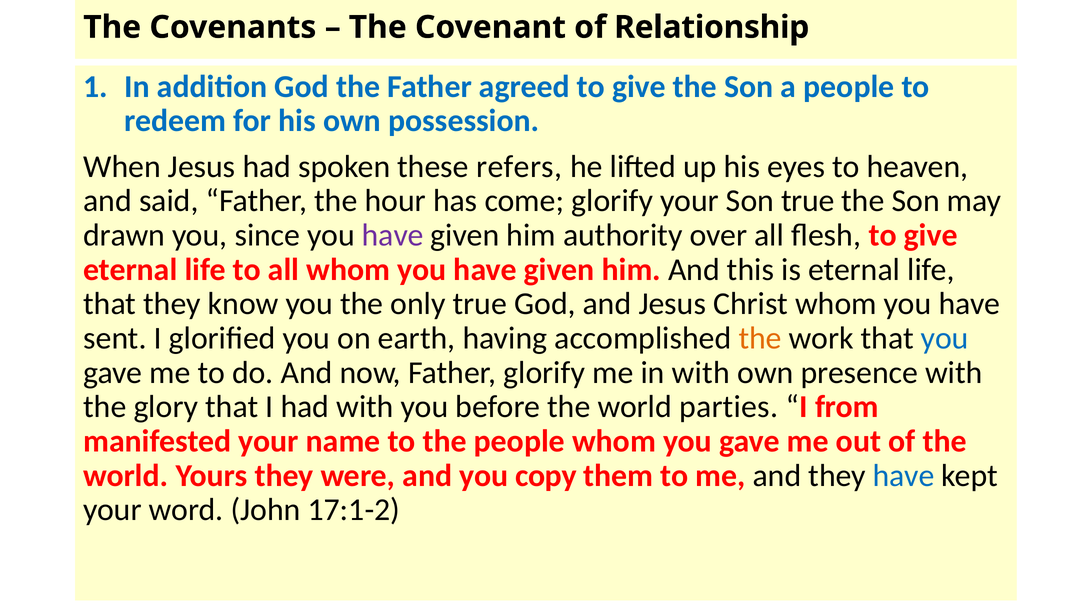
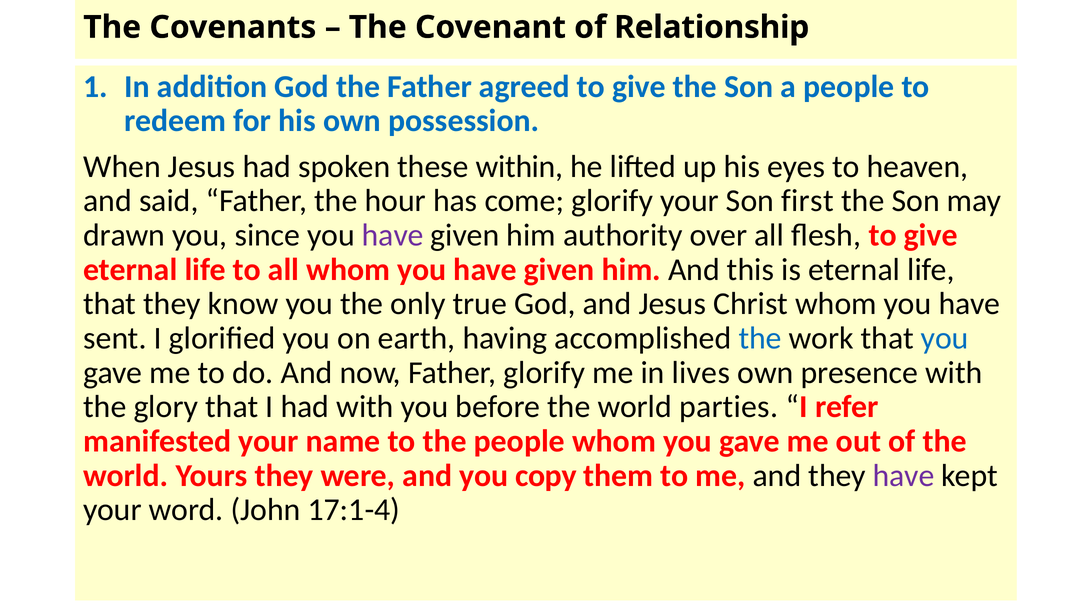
refers: refers -> within
Son true: true -> first
the at (760, 338) colour: orange -> blue
in with: with -> lives
from: from -> refer
have at (904, 476) colour: blue -> purple
17:1-2: 17:1-2 -> 17:1-4
